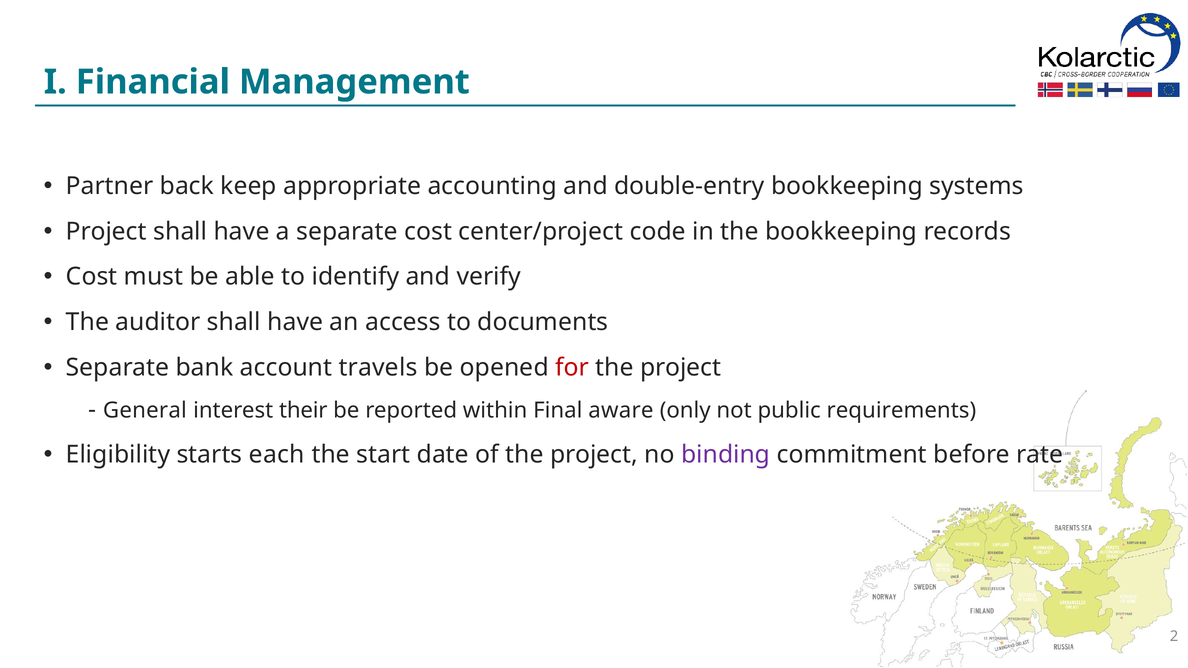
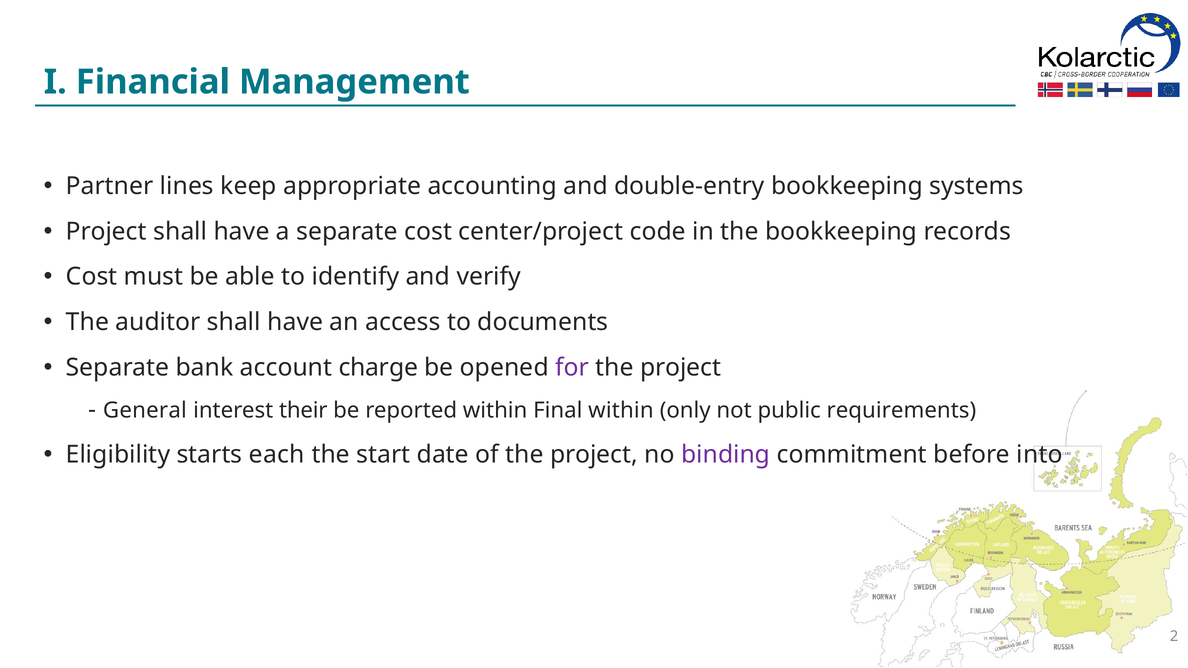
back: back -> lines
travels: travels -> charge
for colour: red -> purple
Final aware: aware -> within
rate: rate -> into
